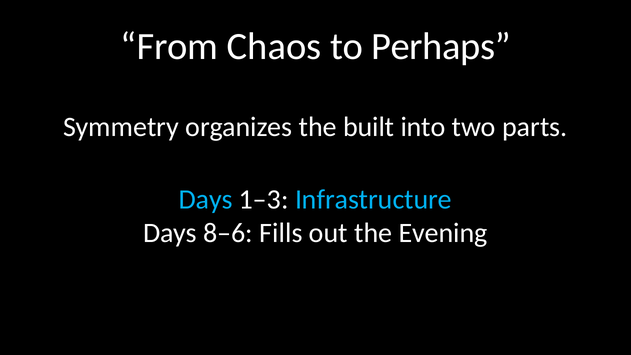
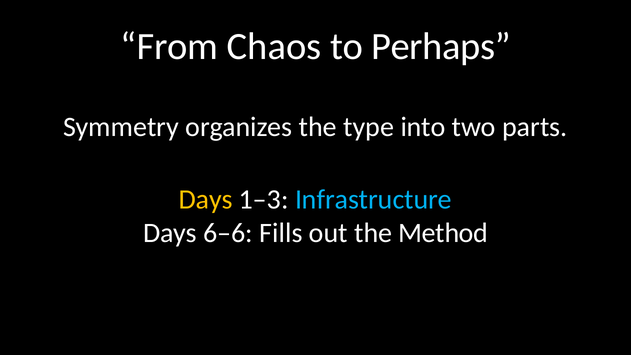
built: built -> type
Days at (206, 199) colour: light blue -> yellow
8–6: 8–6 -> 6–6
Evening: Evening -> Method
